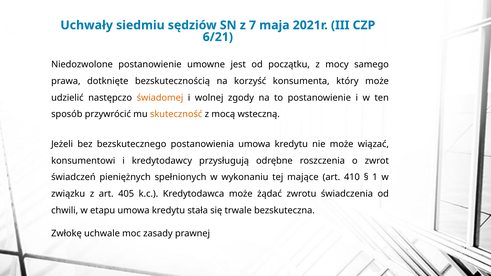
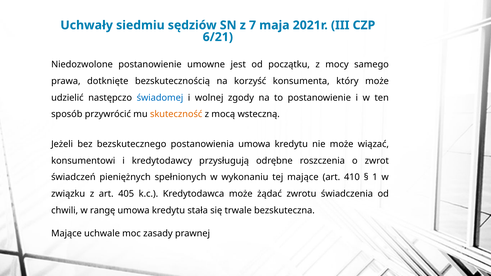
świadomej colour: orange -> blue
etapu: etapu -> rangę
Zwłokę at (66, 234): Zwłokę -> Mające
